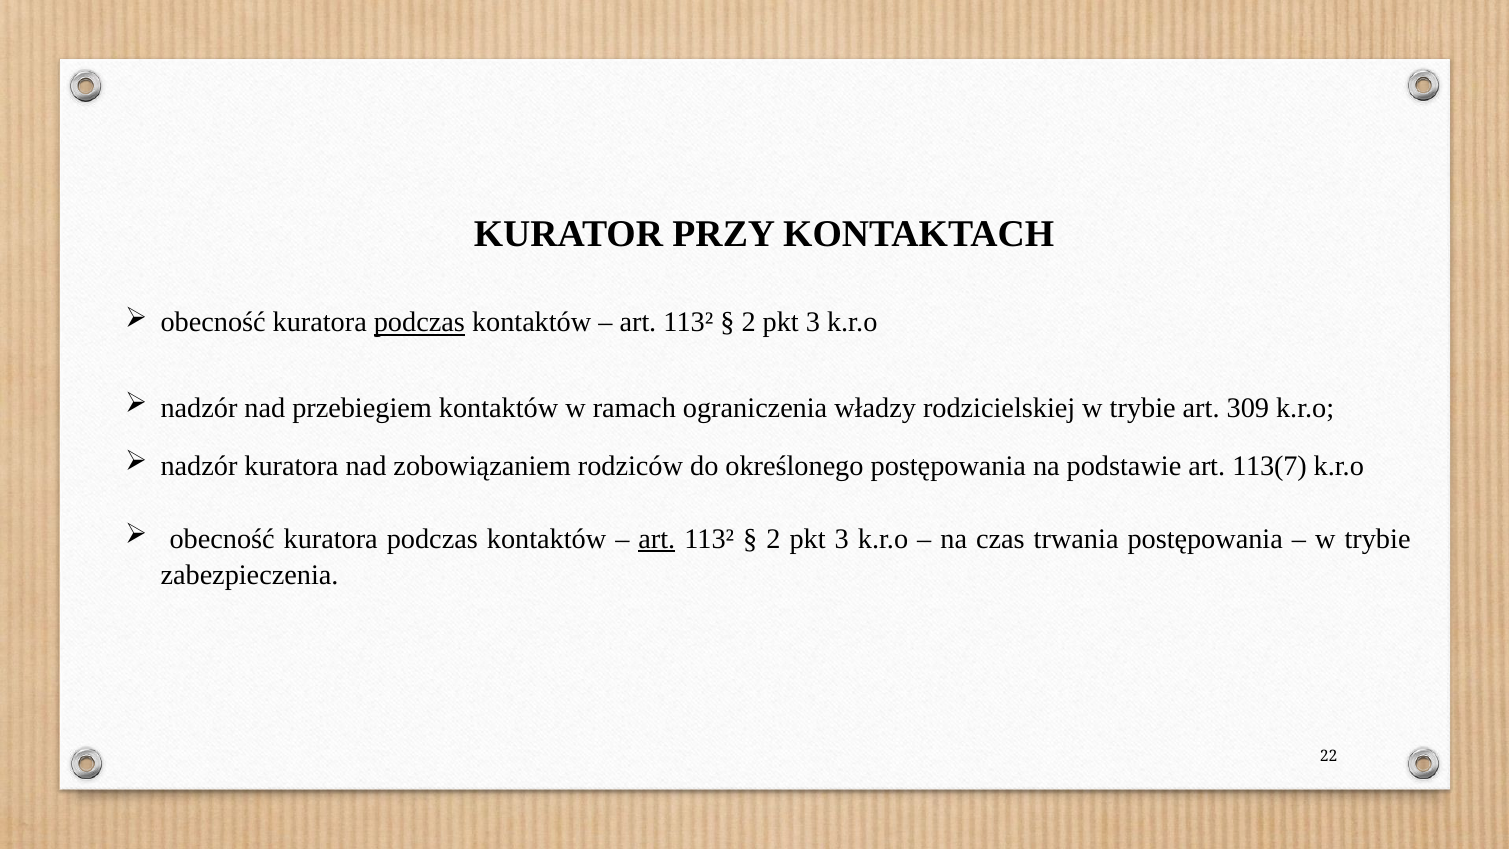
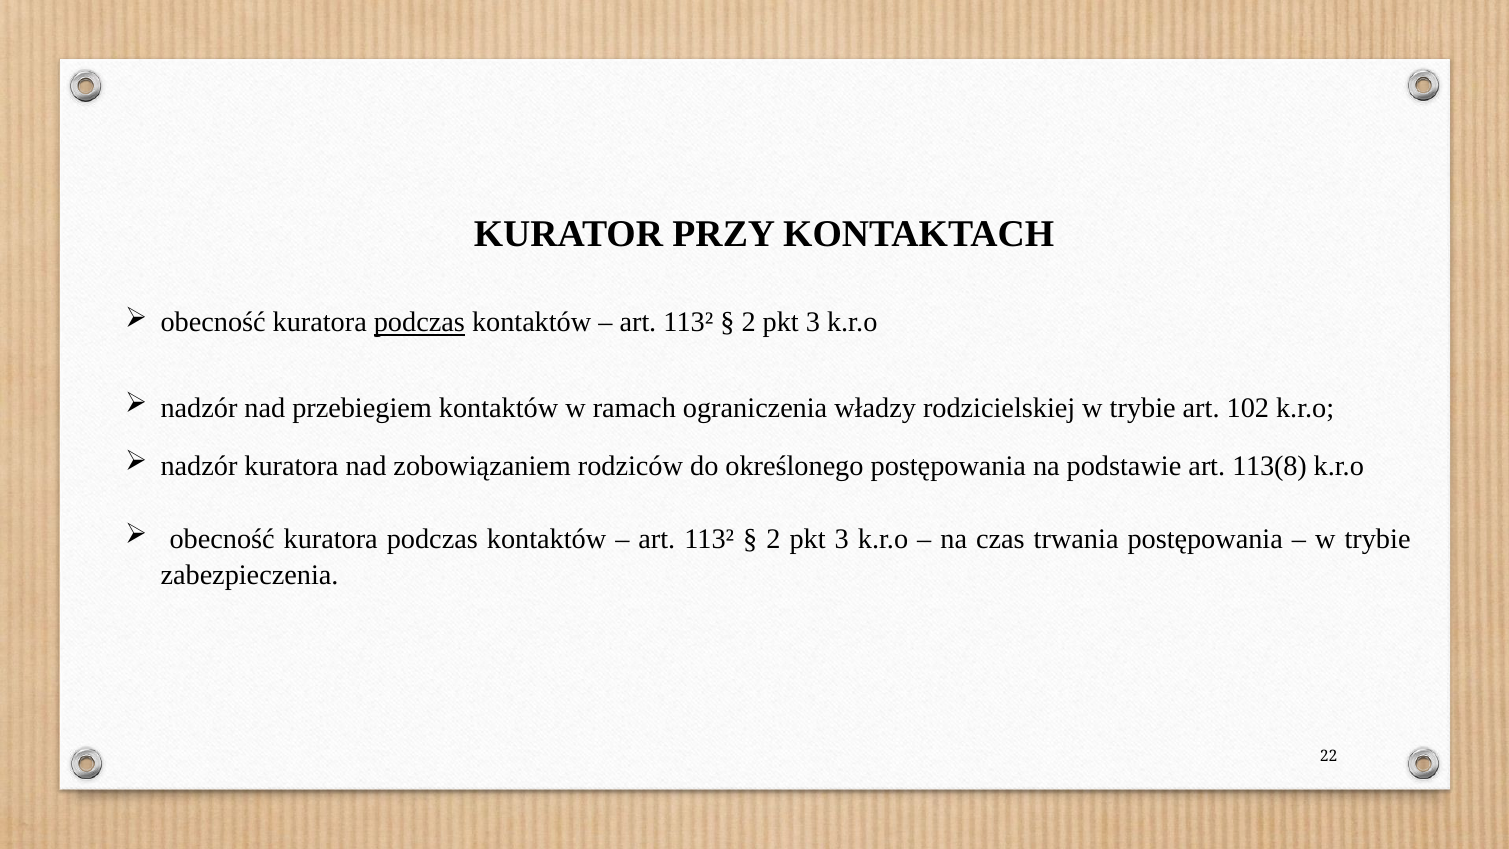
309: 309 -> 102
113(7: 113(7 -> 113(8
art at (657, 539) underline: present -> none
